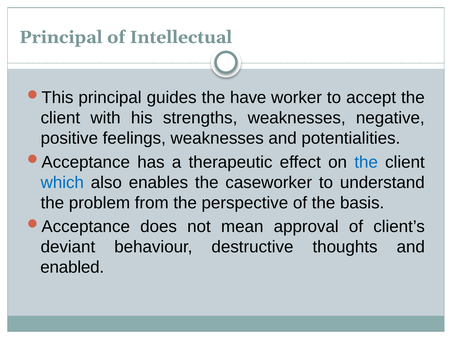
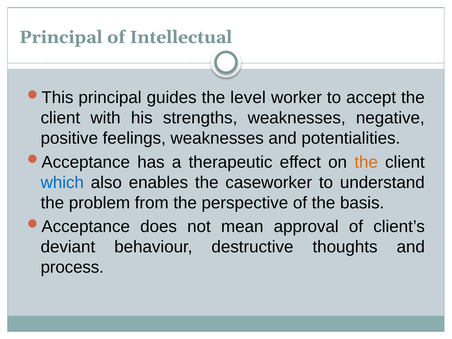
have: have -> level
the at (366, 162) colour: blue -> orange
enabled: enabled -> process
